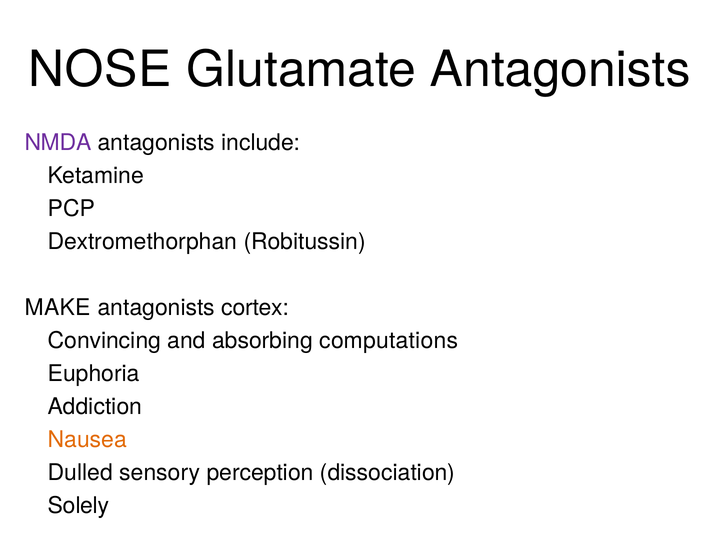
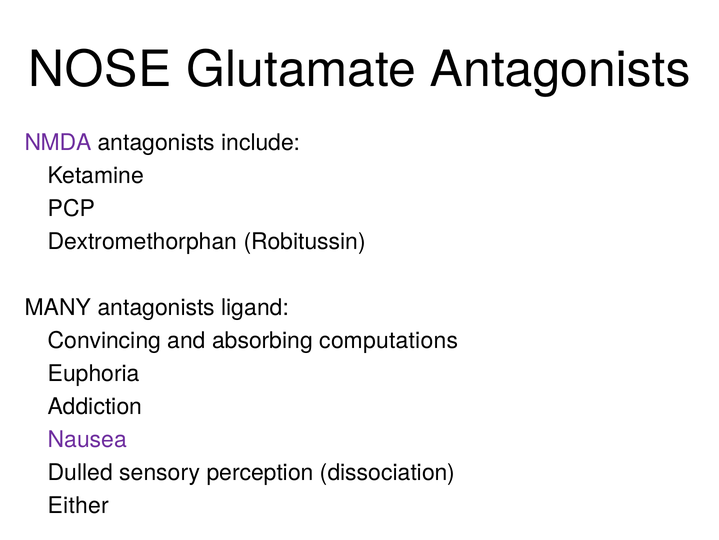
MAKE: MAKE -> MANY
cortex: cortex -> ligand
Nausea colour: orange -> purple
Solely: Solely -> Either
